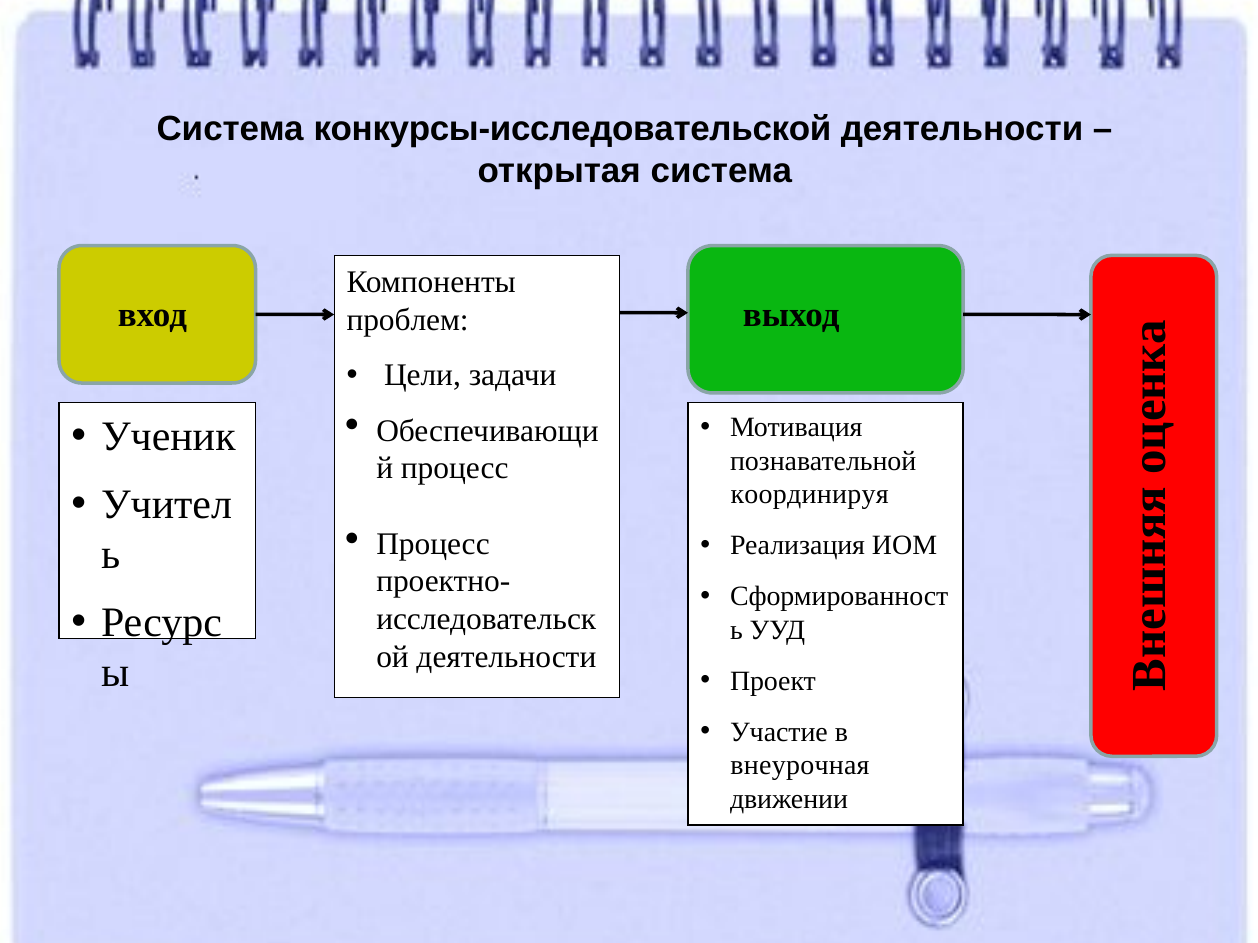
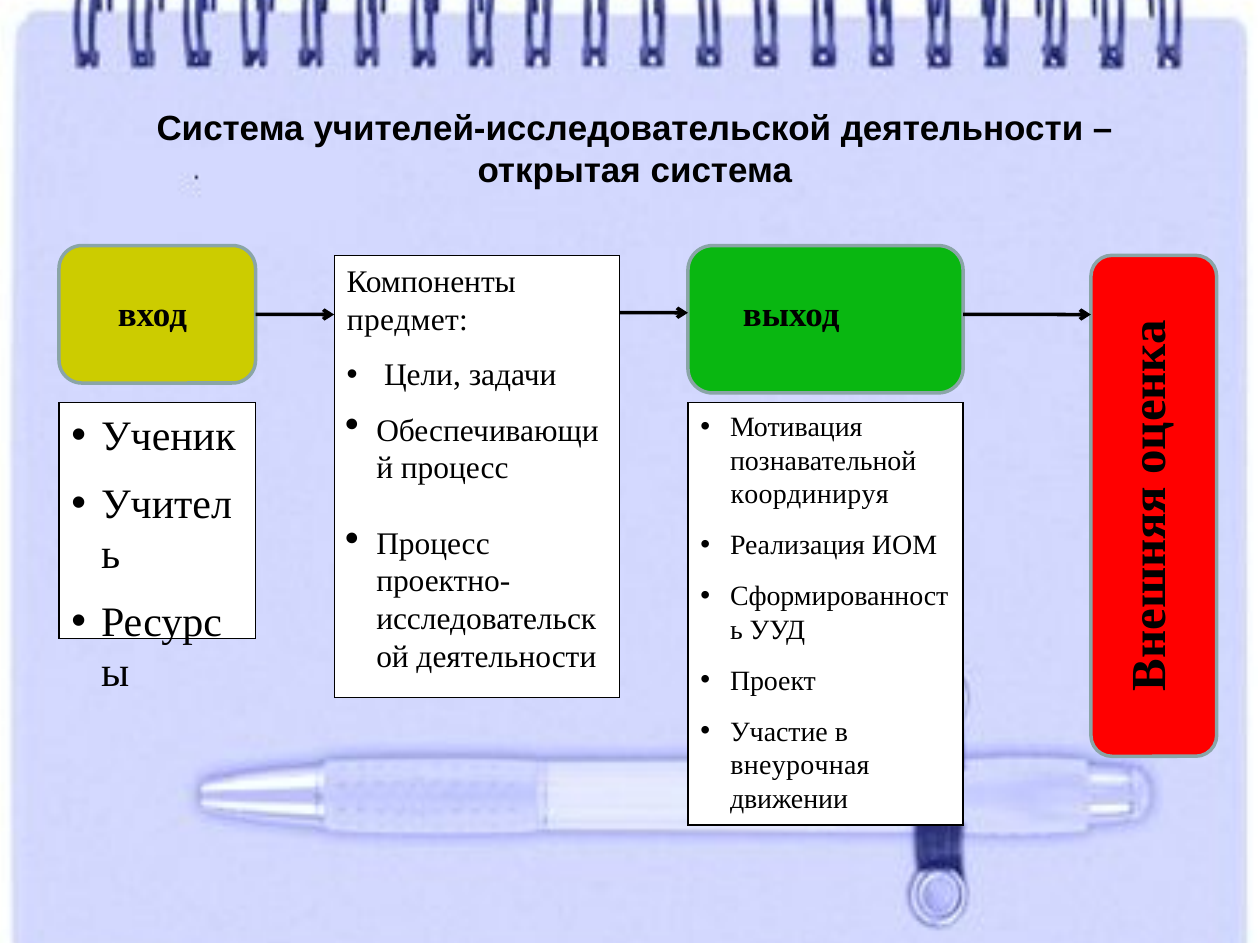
конкурсы-исследовательской: конкурсы-исследовательской -> учителей-исследовательской
проблем: проблем -> предмет
